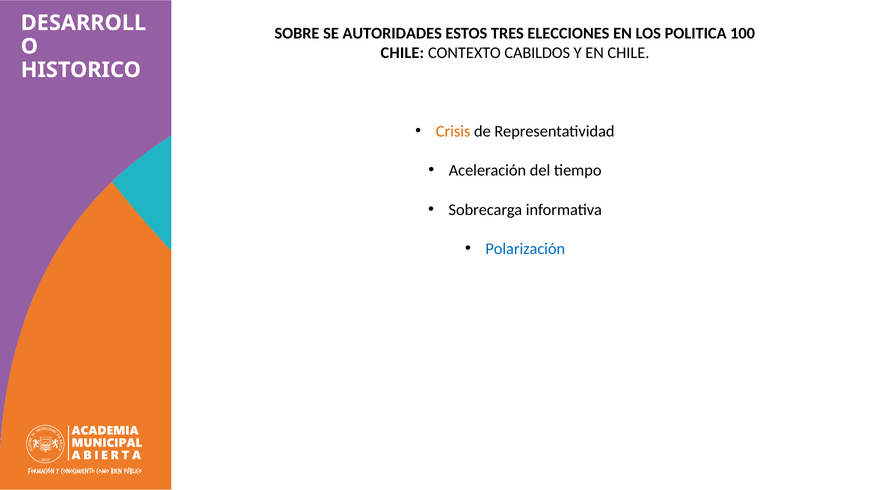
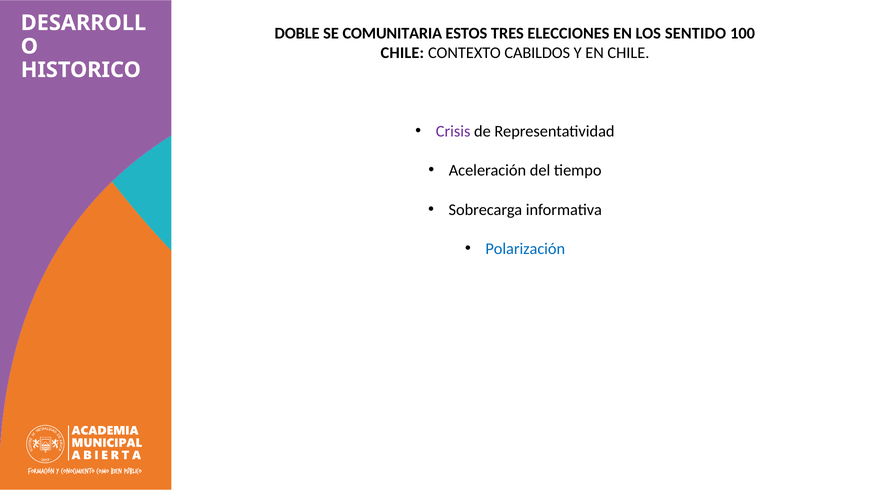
SOBRE: SOBRE -> DOBLE
AUTORIDADES: AUTORIDADES -> COMUNITARIA
POLITICA: POLITICA -> SENTIDO
Crisis colour: orange -> purple
